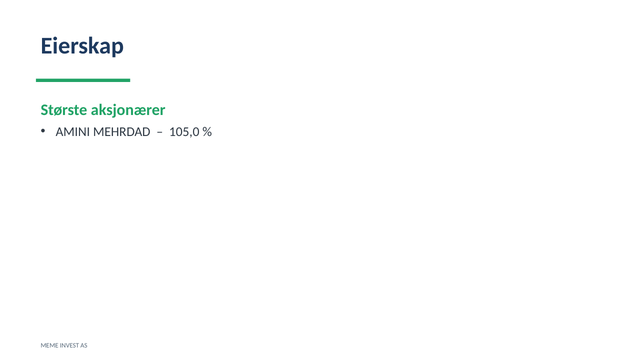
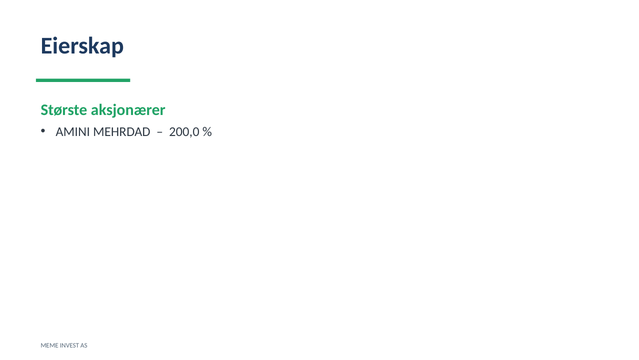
105,0: 105,0 -> 200,0
